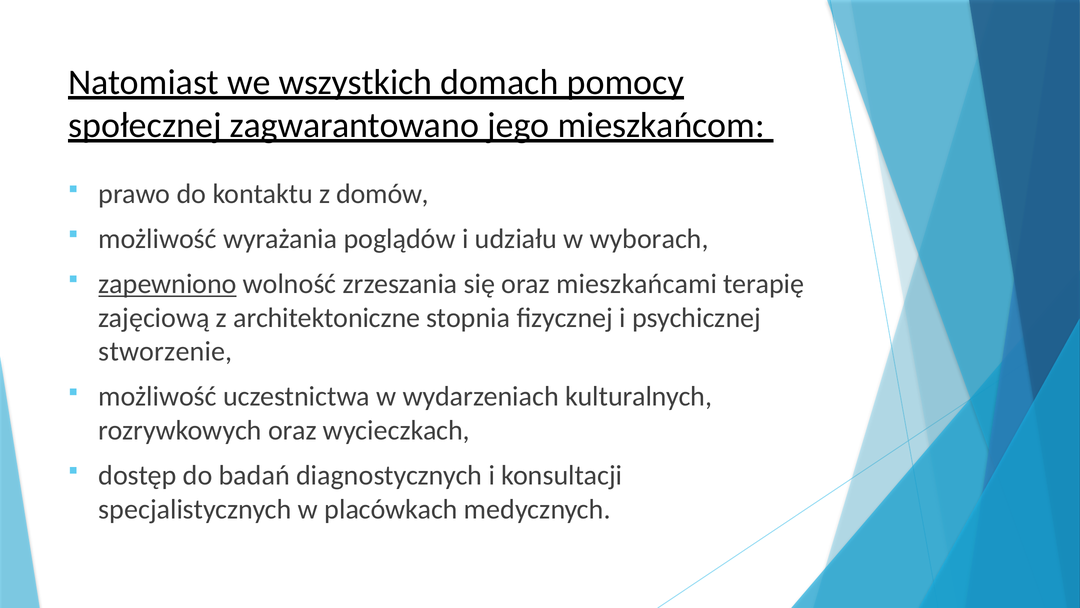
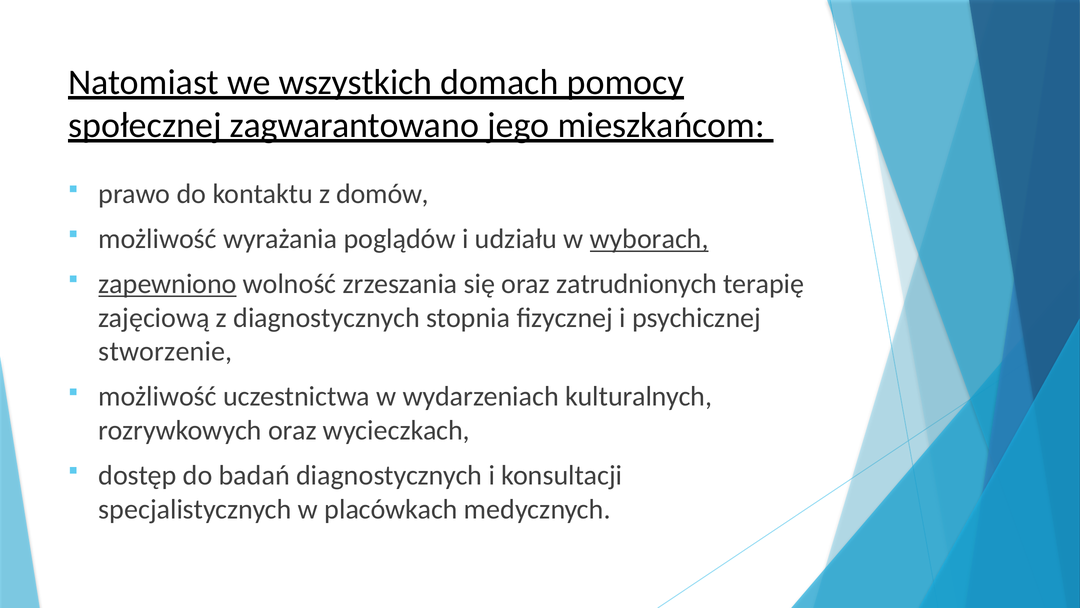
wyborach underline: none -> present
mieszkańcami: mieszkańcami -> zatrudnionych
z architektoniczne: architektoniczne -> diagnostycznych
